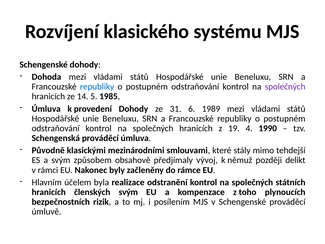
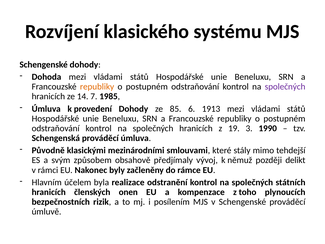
republiky at (97, 87) colour: blue -> orange
5: 5 -> 7
31: 31 -> 85
1989: 1989 -> 1913
4: 4 -> 3
členských svým: svým -> onen
